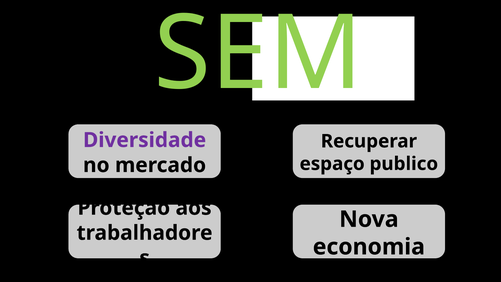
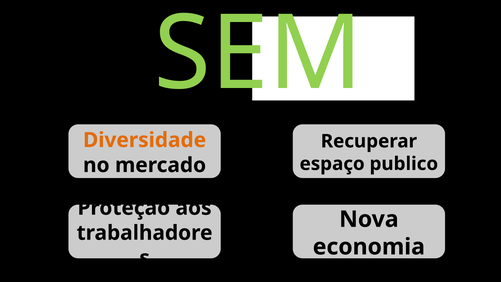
Diversidade colour: purple -> orange
